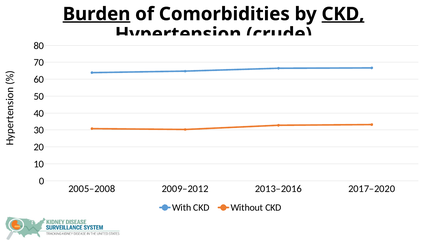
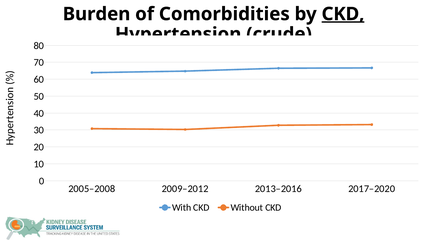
Burden underline: present -> none
